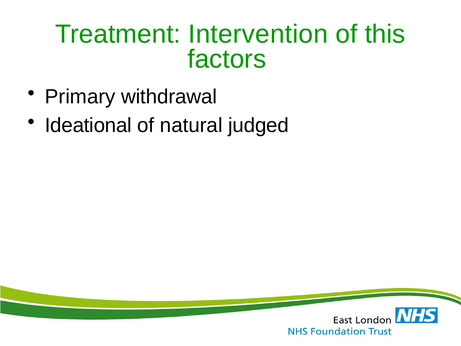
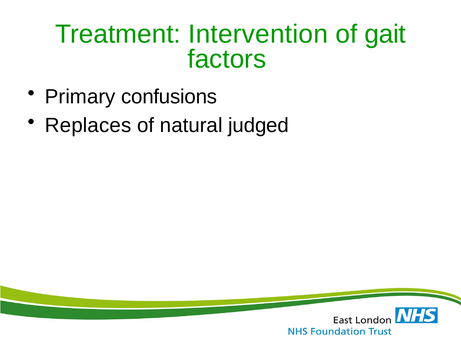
this: this -> gait
withdrawal: withdrawal -> confusions
Ideational: Ideational -> Replaces
